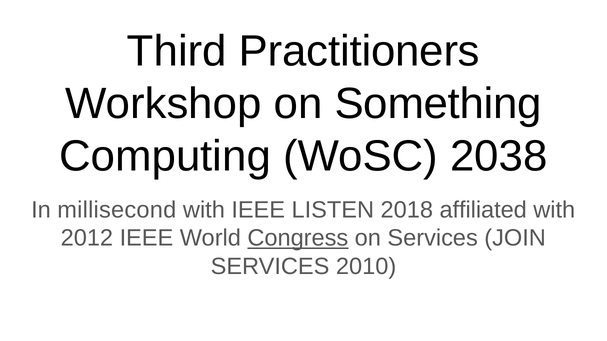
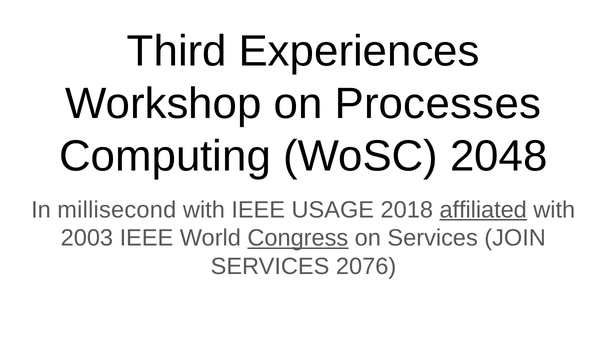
Practitioners: Practitioners -> Experiences
Something: Something -> Processes
2038: 2038 -> 2048
LISTEN: LISTEN -> USAGE
affiliated underline: none -> present
2012: 2012 -> 2003
2010: 2010 -> 2076
